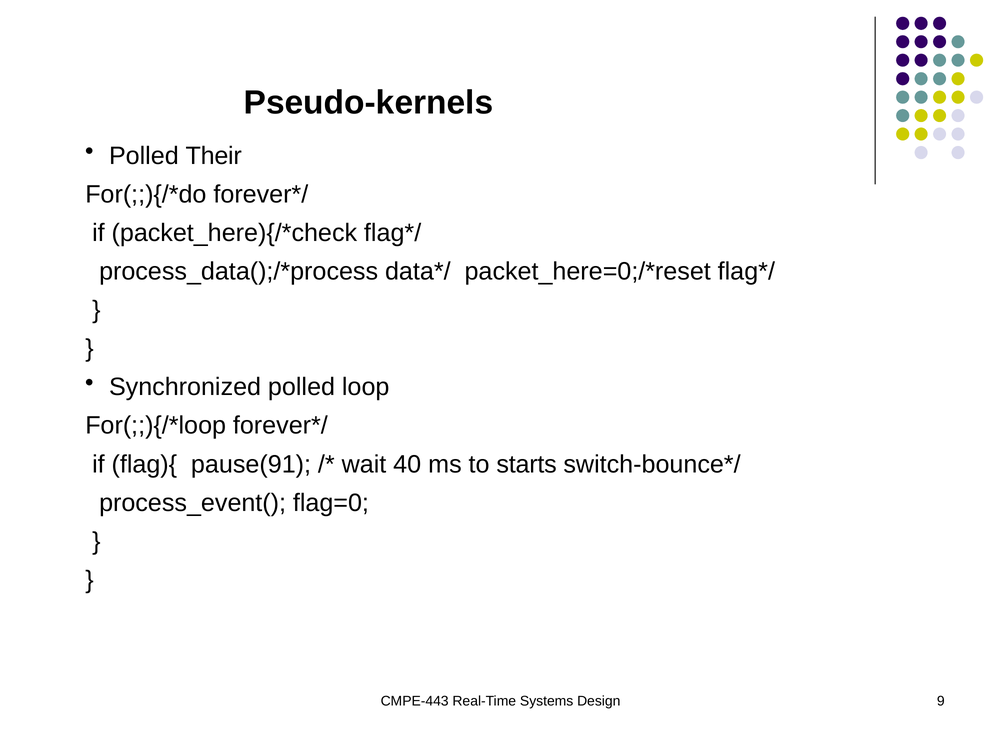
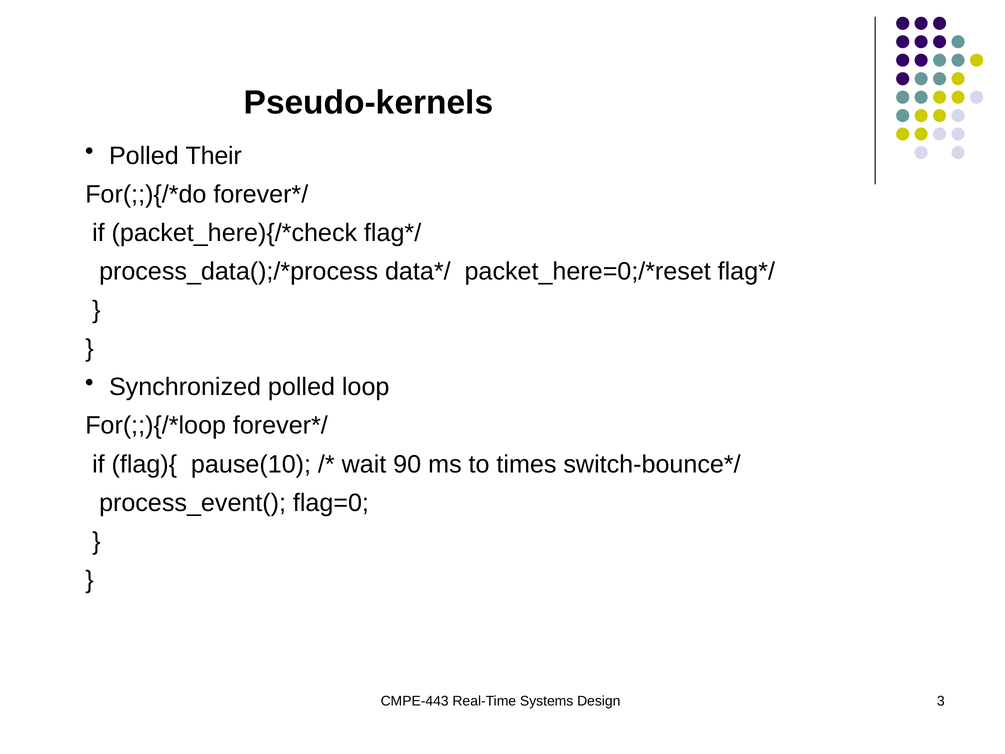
pause(91: pause(91 -> pause(10
40: 40 -> 90
starts: starts -> times
9: 9 -> 3
